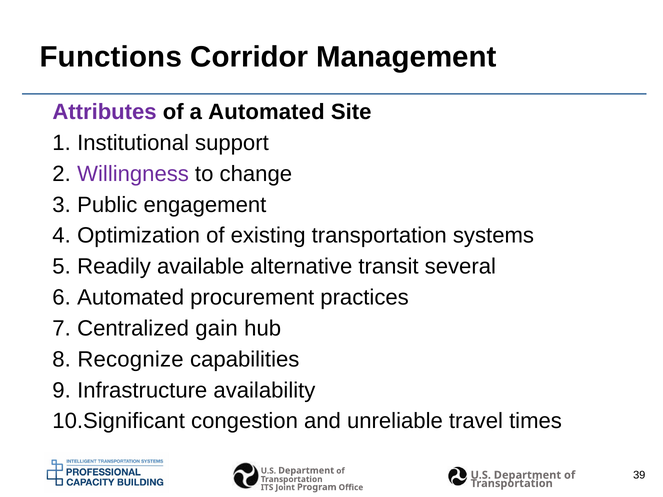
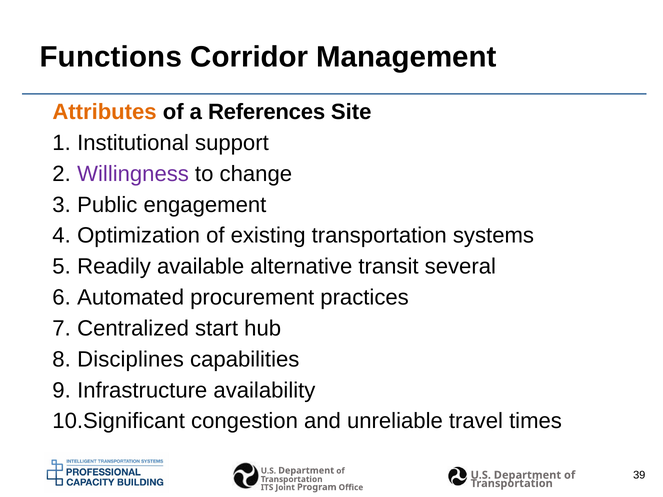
Attributes colour: purple -> orange
a Automated: Automated -> References
gain: gain -> start
Recognize: Recognize -> Disciplines
